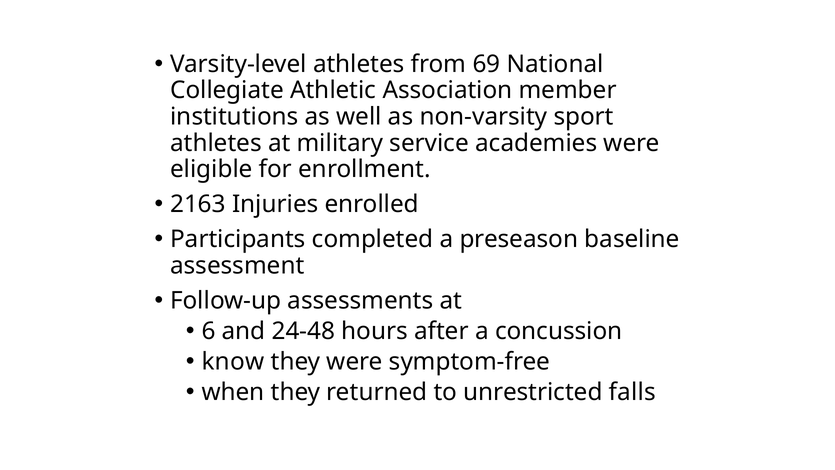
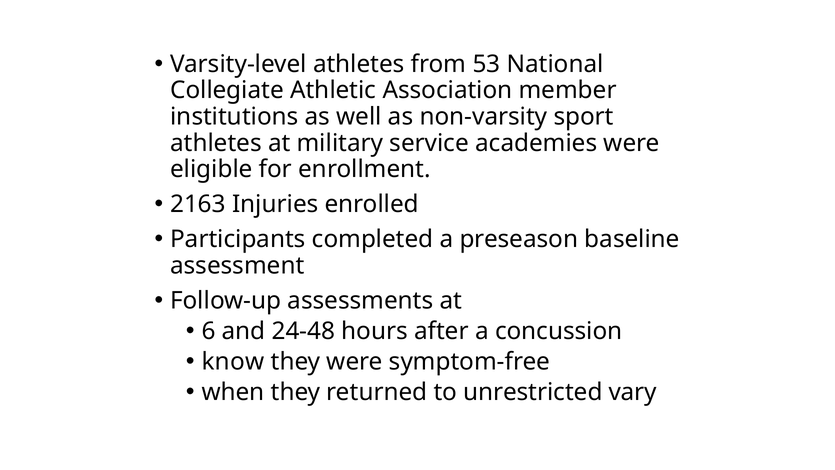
69: 69 -> 53
falls: falls -> vary
